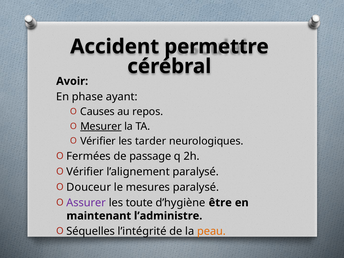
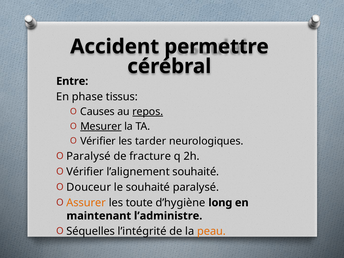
Avoir: Avoir -> Entre
ayant: ayant -> tissus
repos underline: none -> present
Fermées at (89, 156): Fermées -> Paralysé
passage: passage -> fracture
l’alignement paralysé: paralysé -> souhaité
le mesures: mesures -> souhaité
Assurer colour: purple -> orange
être: être -> long
